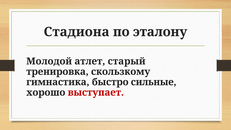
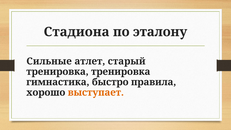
Молодой: Молодой -> Сильные
тренировка скользкому: скользкому -> тренировка
сильные: сильные -> правила
выступает colour: red -> orange
